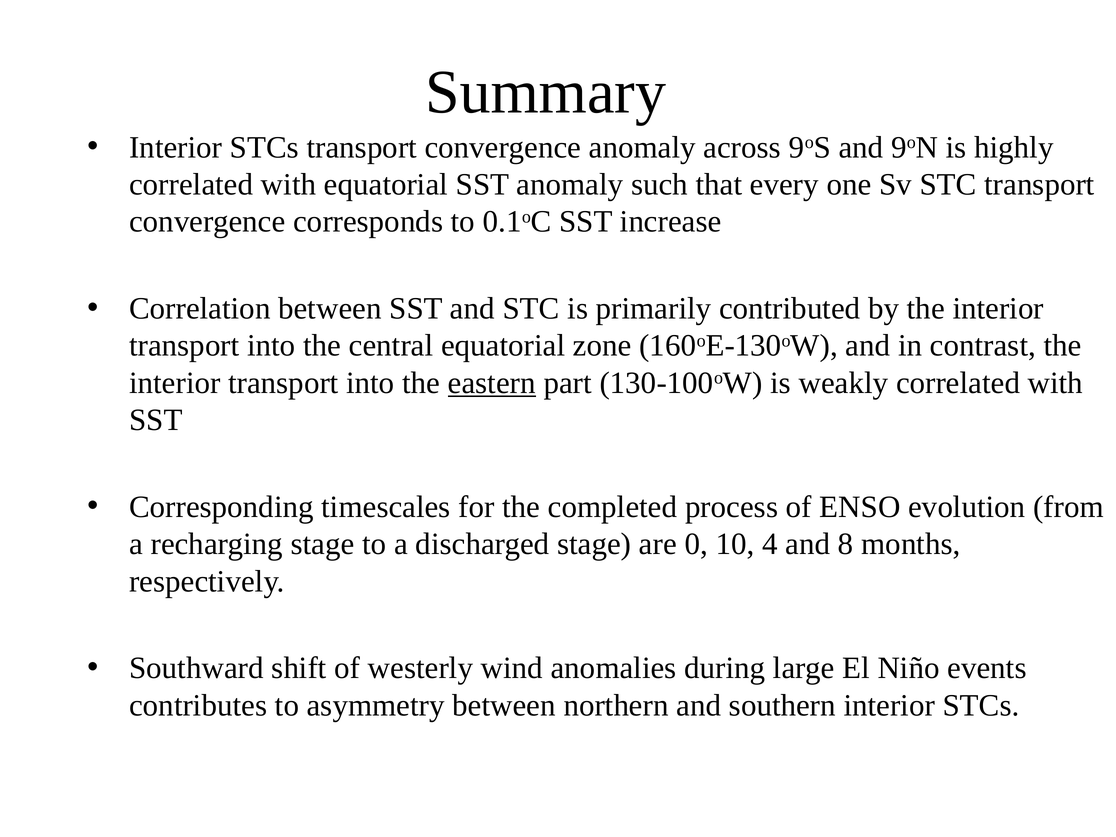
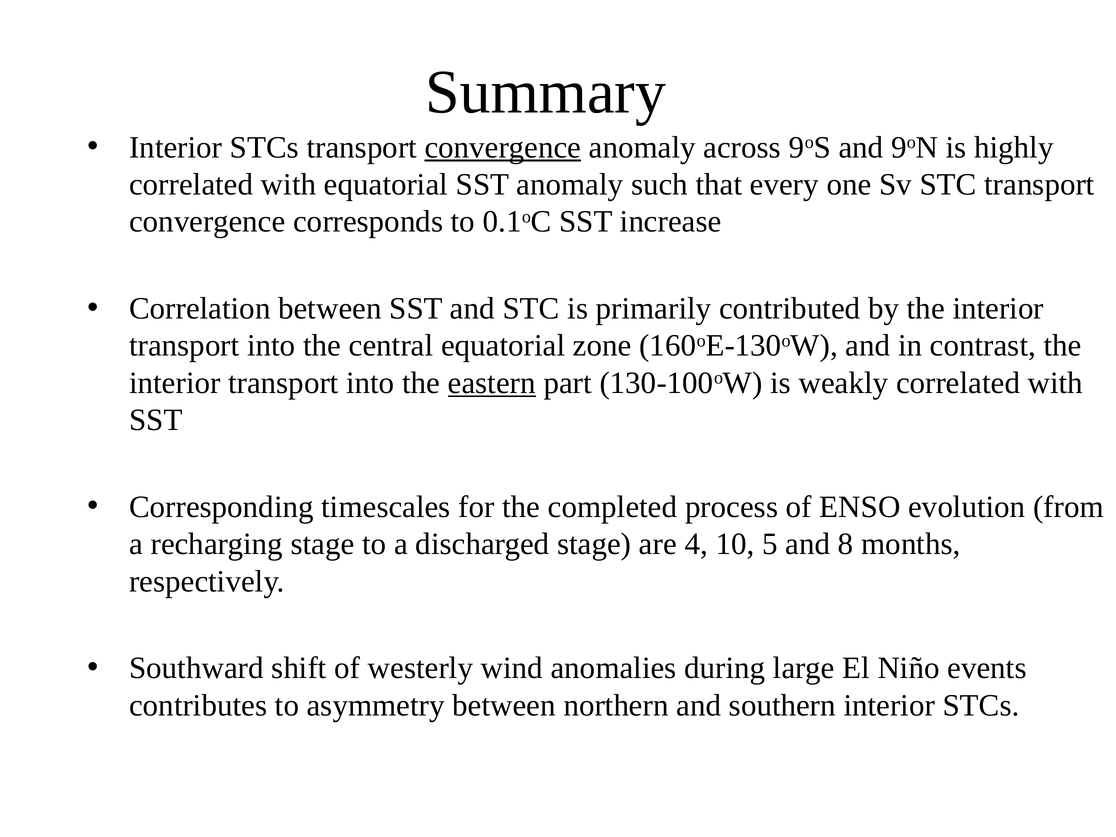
convergence at (503, 147) underline: none -> present
0: 0 -> 4
4: 4 -> 5
